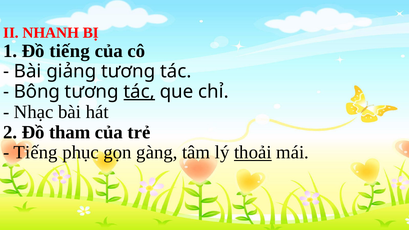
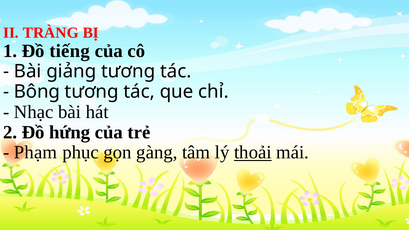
NHANH: NHANH -> TRÀNG
tác at (139, 92) underline: present -> none
tham: tham -> hứng
Tiếng at (36, 152): Tiếng -> Phạm
